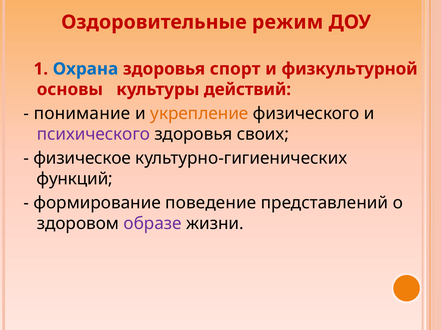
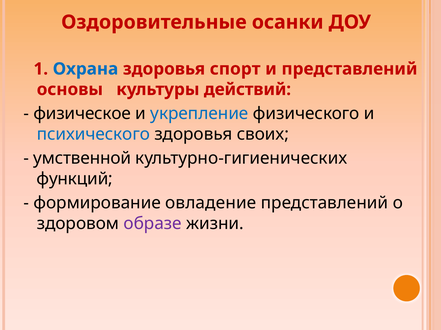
режим: режим -> осанки
и физкультурной: физкультурной -> представлений
понимание: понимание -> физическое
укрепление colour: orange -> blue
психического colour: purple -> blue
физическое: физическое -> умственной
поведение: поведение -> овладение
